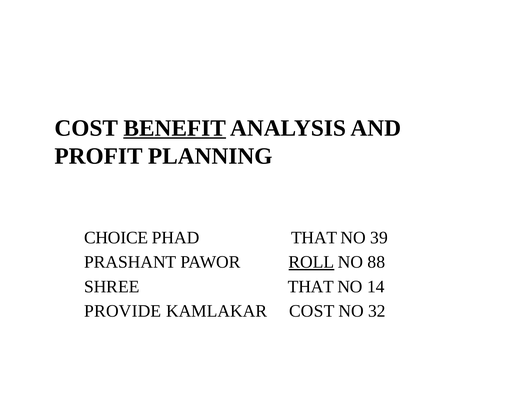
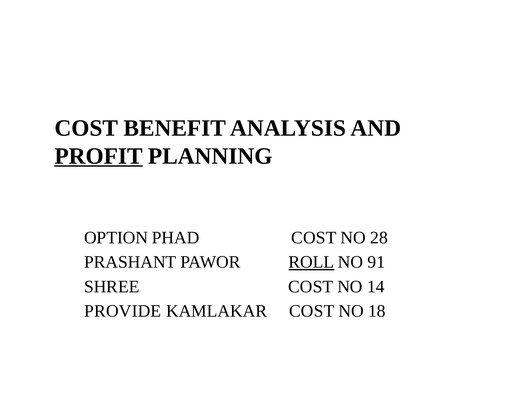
BENEFIT underline: present -> none
PROFIT underline: none -> present
CHOICE: CHOICE -> OPTION
PHAD THAT: THAT -> COST
39: 39 -> 28
88: 88 -> 91
SHREE THAT: THAT -> COST
32: 32 -> 18
